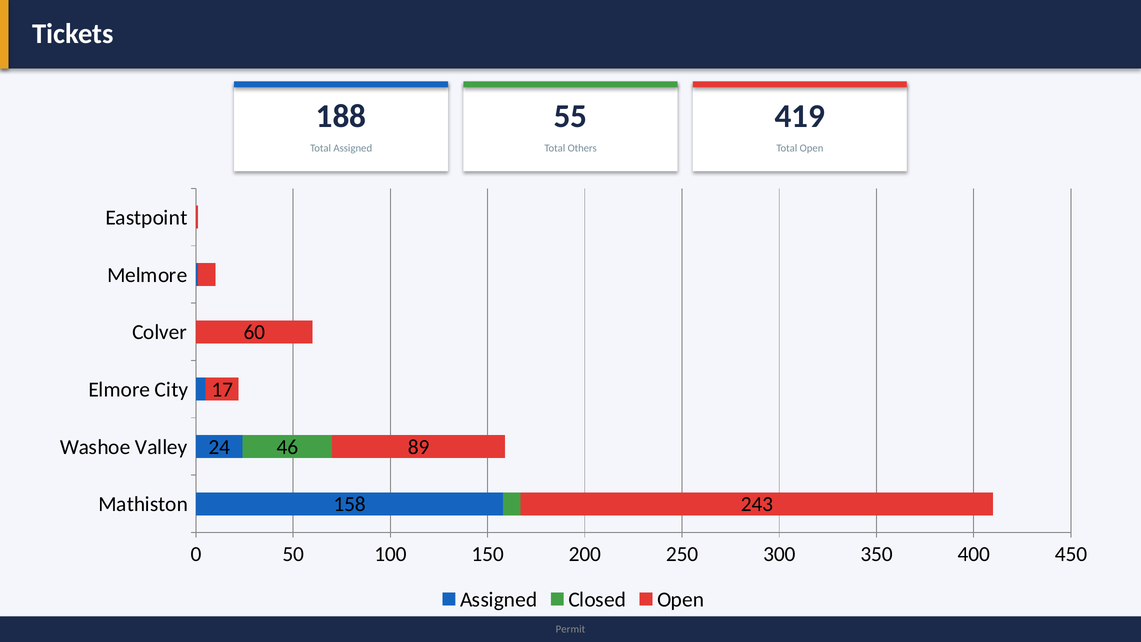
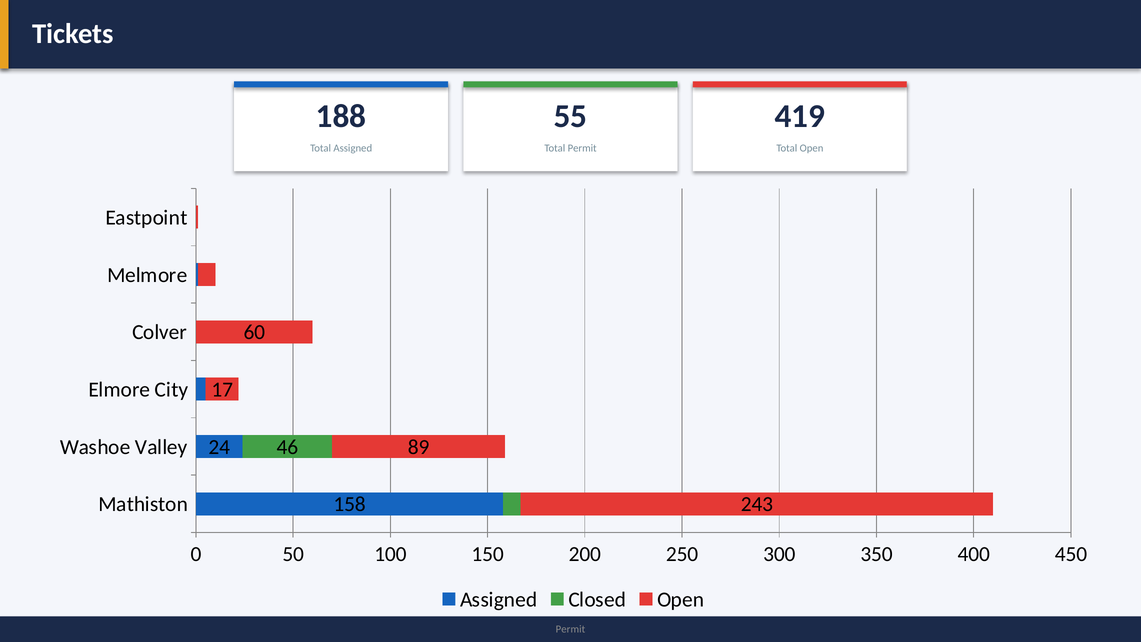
Total Others: Others -> Permit
